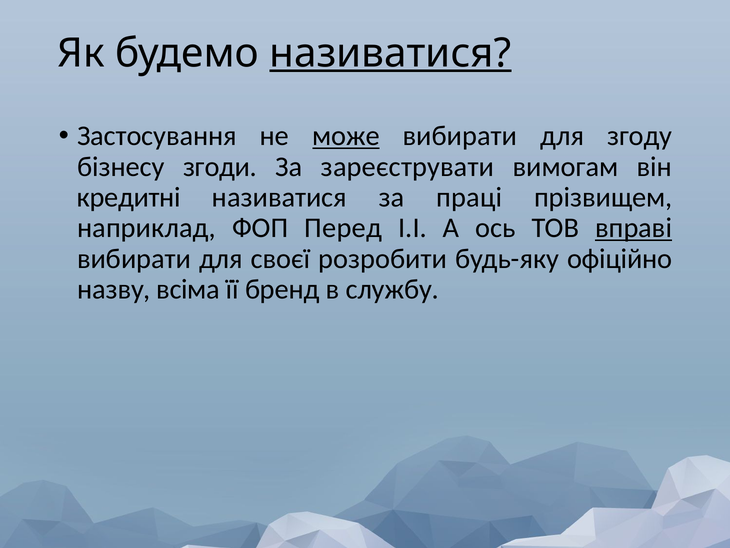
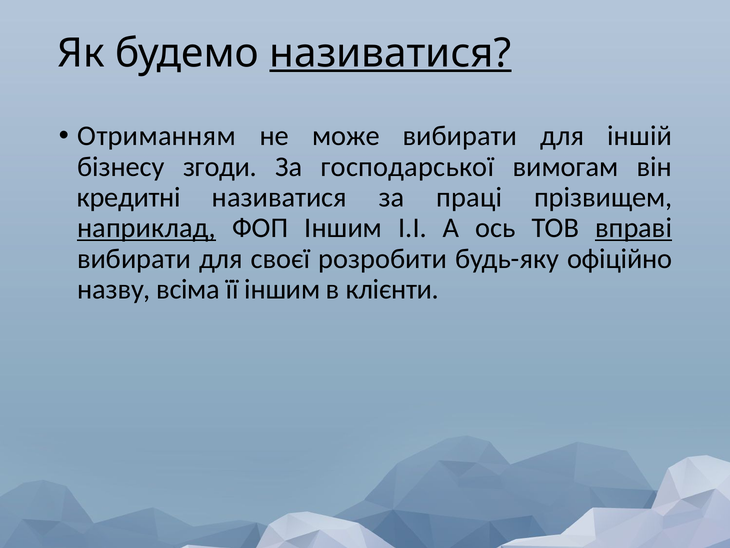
Застосування: Застосування -> Отриманням
може underline: present -> none
згоду: згоду -> іншій
зареєструвати: зареєструвати -> господарської
наприклад underline: none -> present
ФОП Перед: Перед -> Іншим
її бренд: бренд -> іншим
службу: службу -> клієнти
